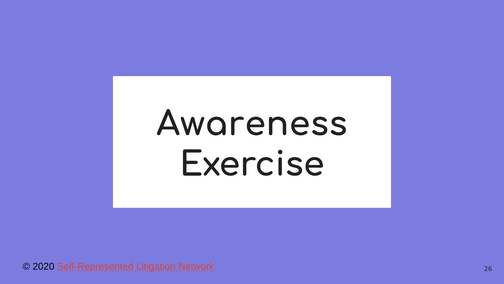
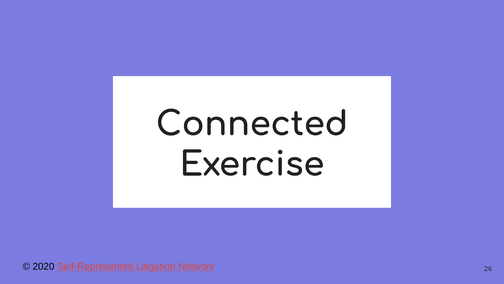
Awareness: Awareness -> Connected
